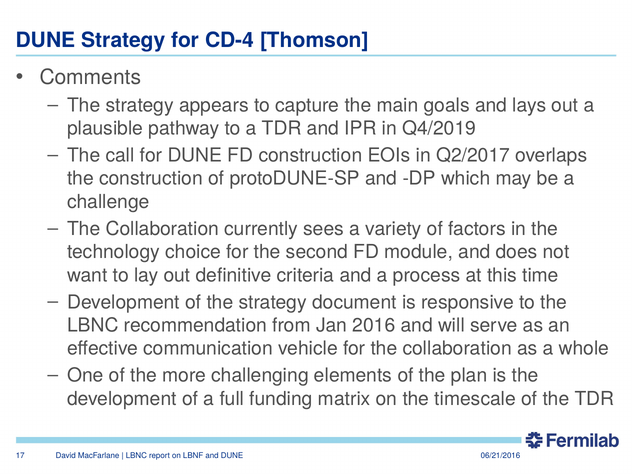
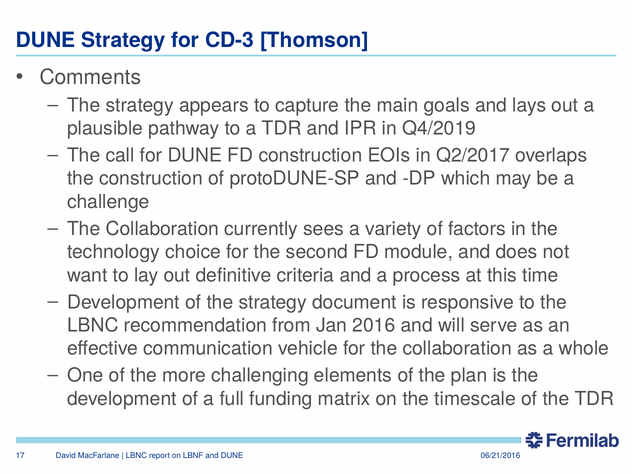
CD-4: CD-4 -> CD-3
